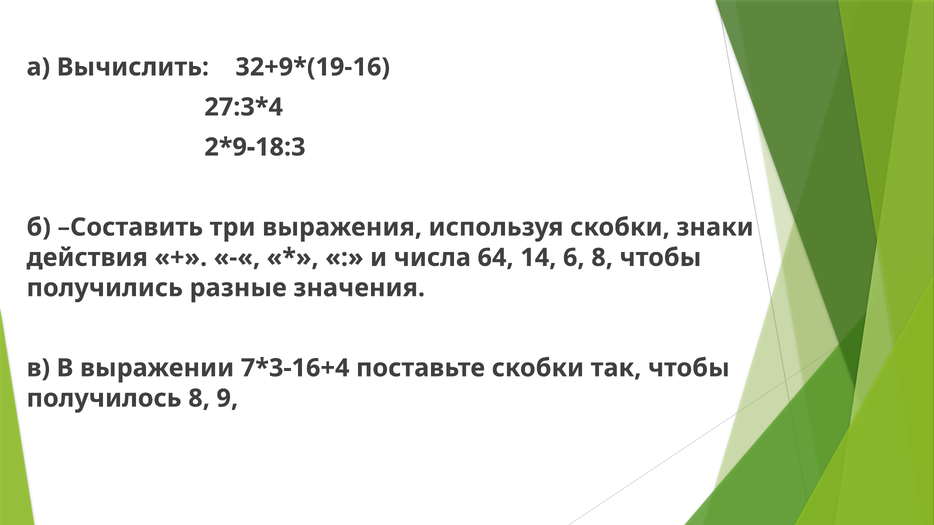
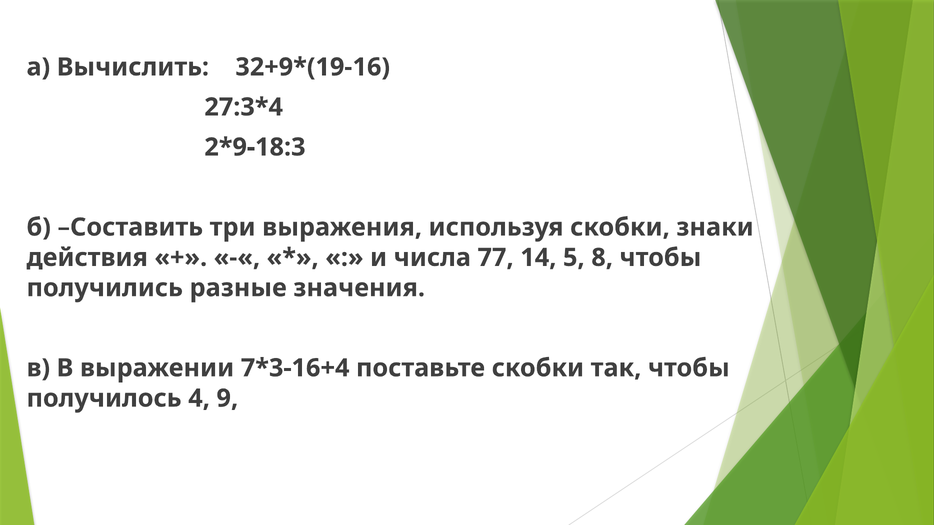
64: 64 -> 77
6: 6 -> 5
получилось 8: 8 -> 4
